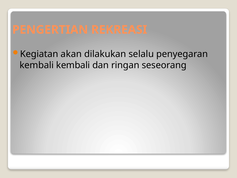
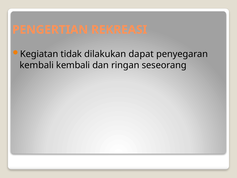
akan: akan -> tidak
selalu: selalu -> dapat
